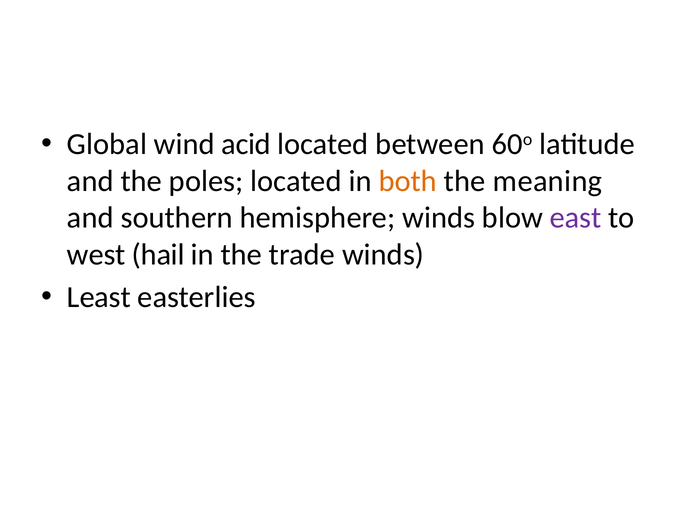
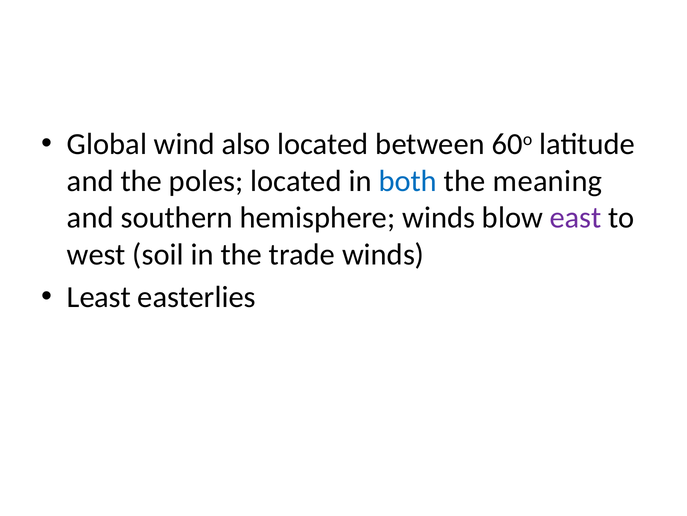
acid: acid -> also
both colour: orange -> blue
hail: hail -> soil
